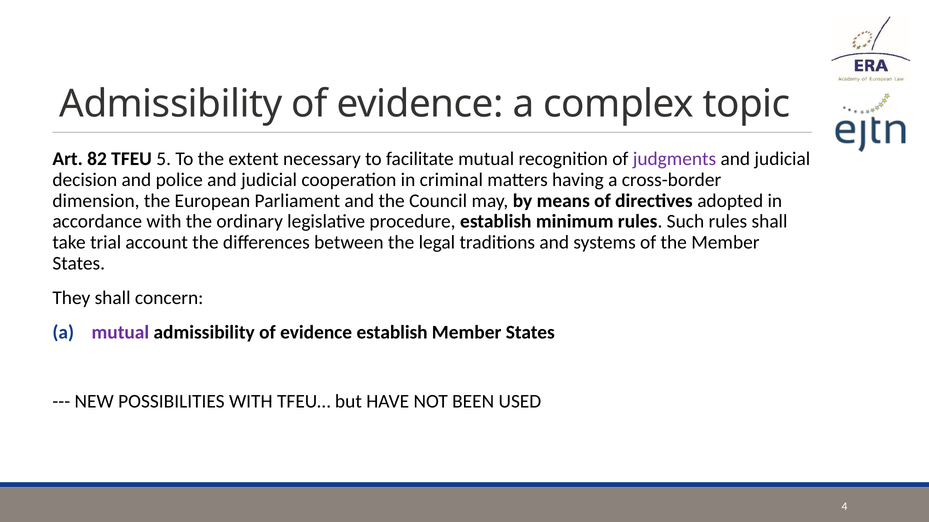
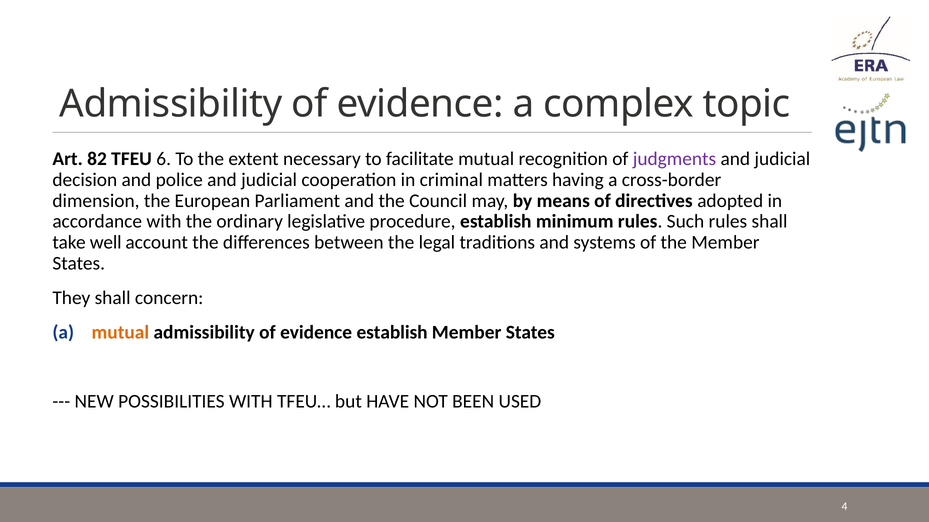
5: 5 -> 6
trial: trial -> well
mutual at (120, 333) colour: purple -> orange
